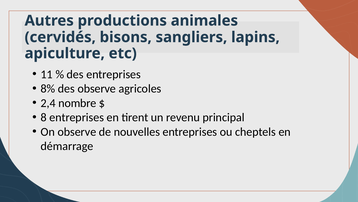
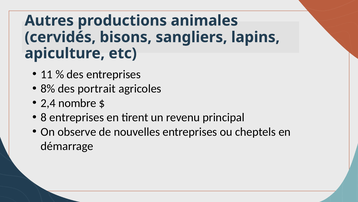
des observe: observe -> portrait
